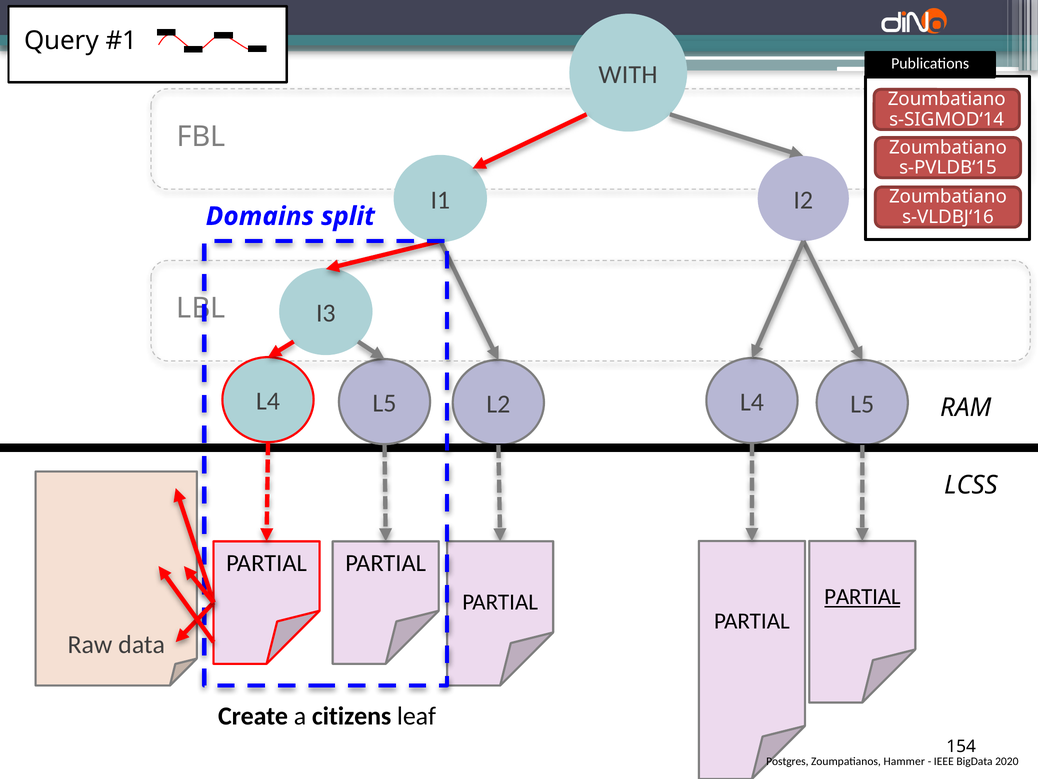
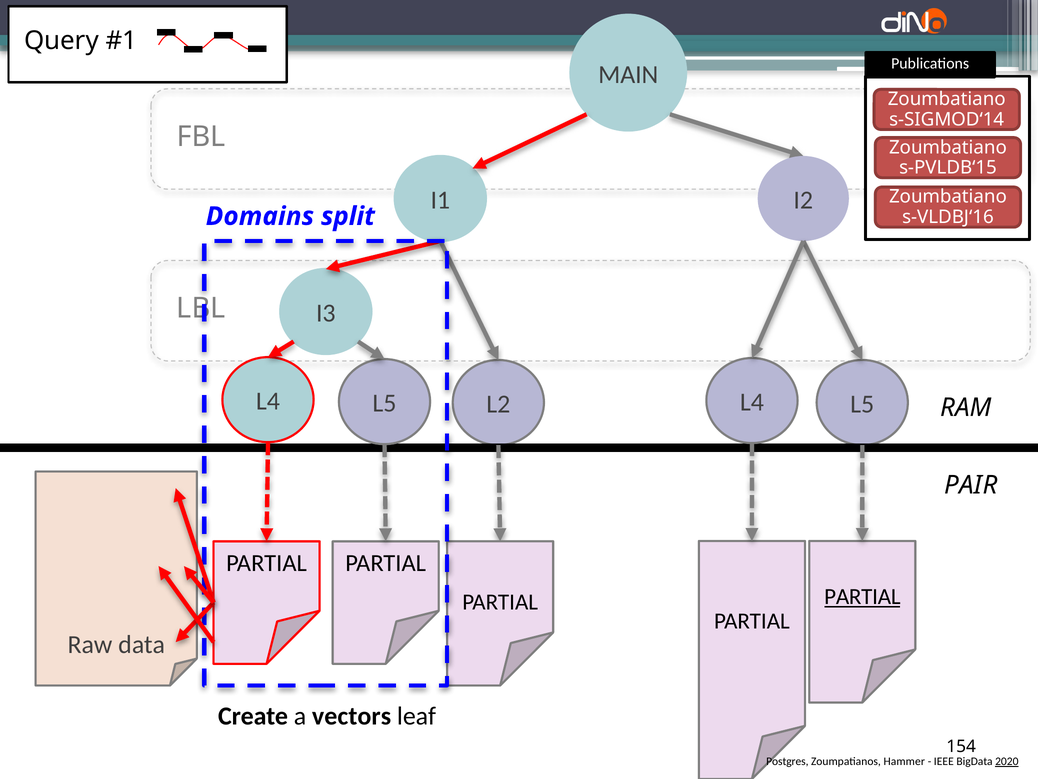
WITH: WITH -> MAIN
LCSS: LCSS -> PAIR
citizens: citizens -> vectors
2020 underline: none -> present
